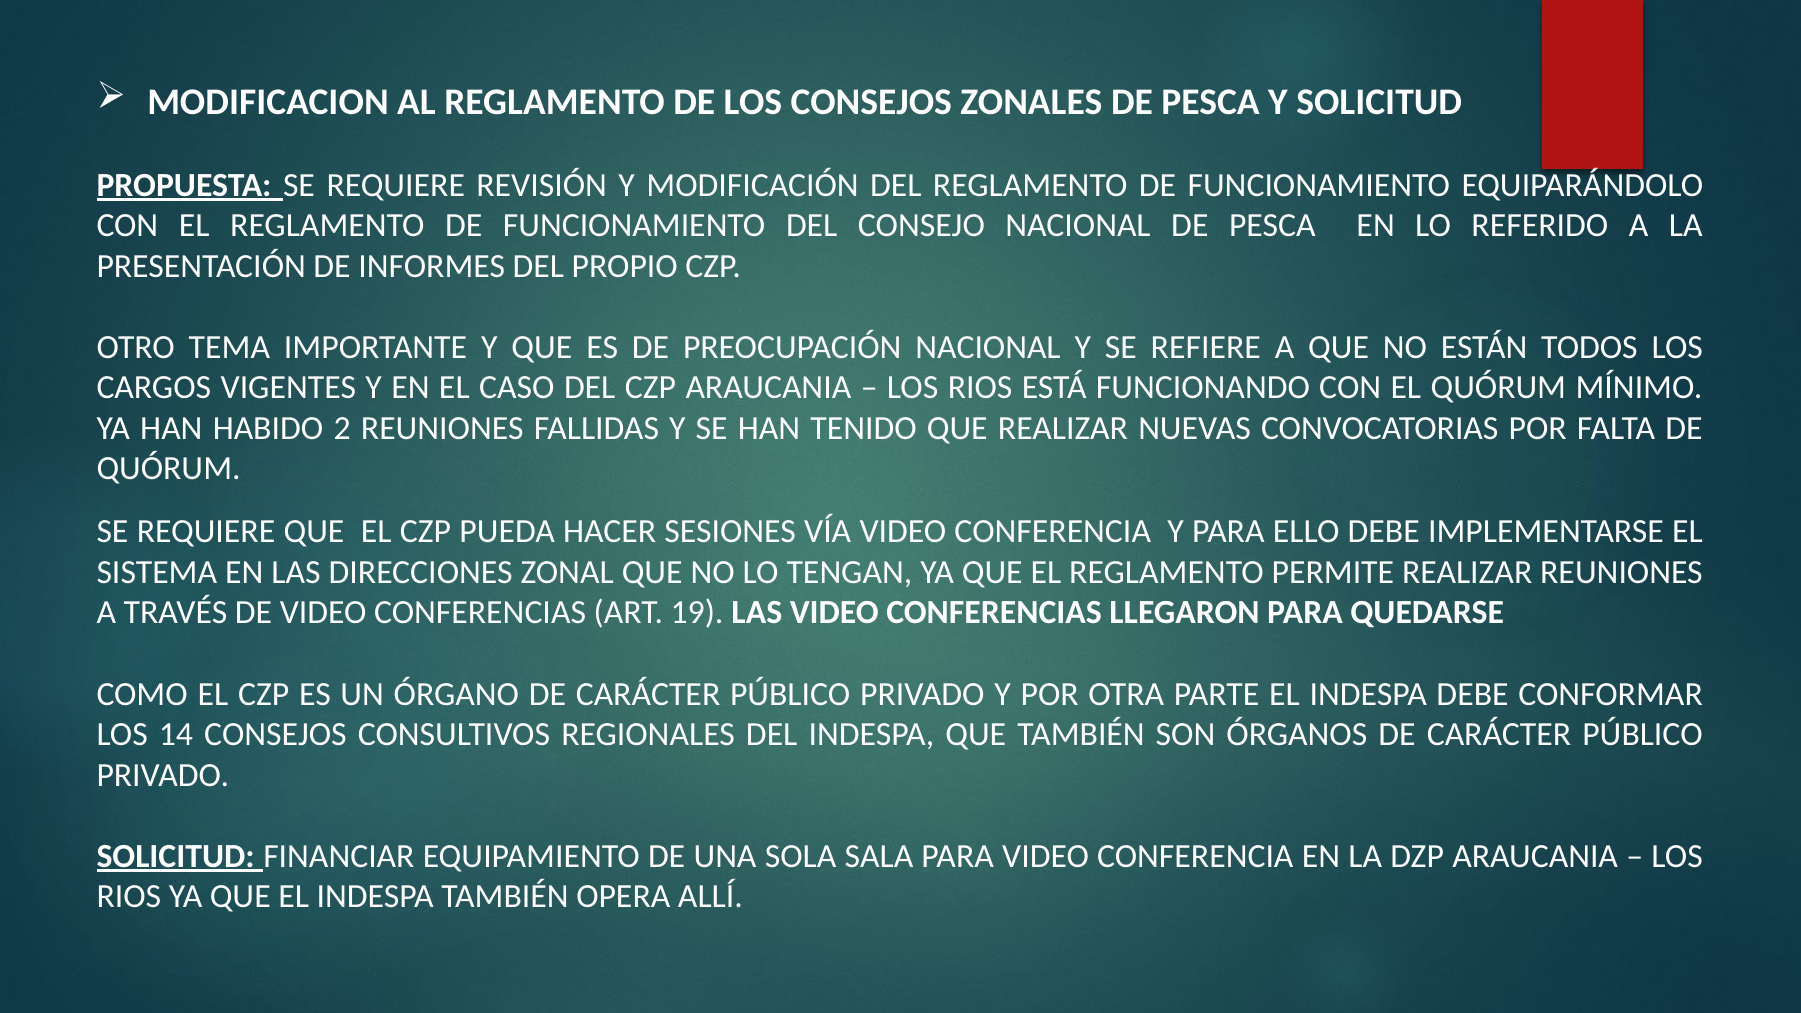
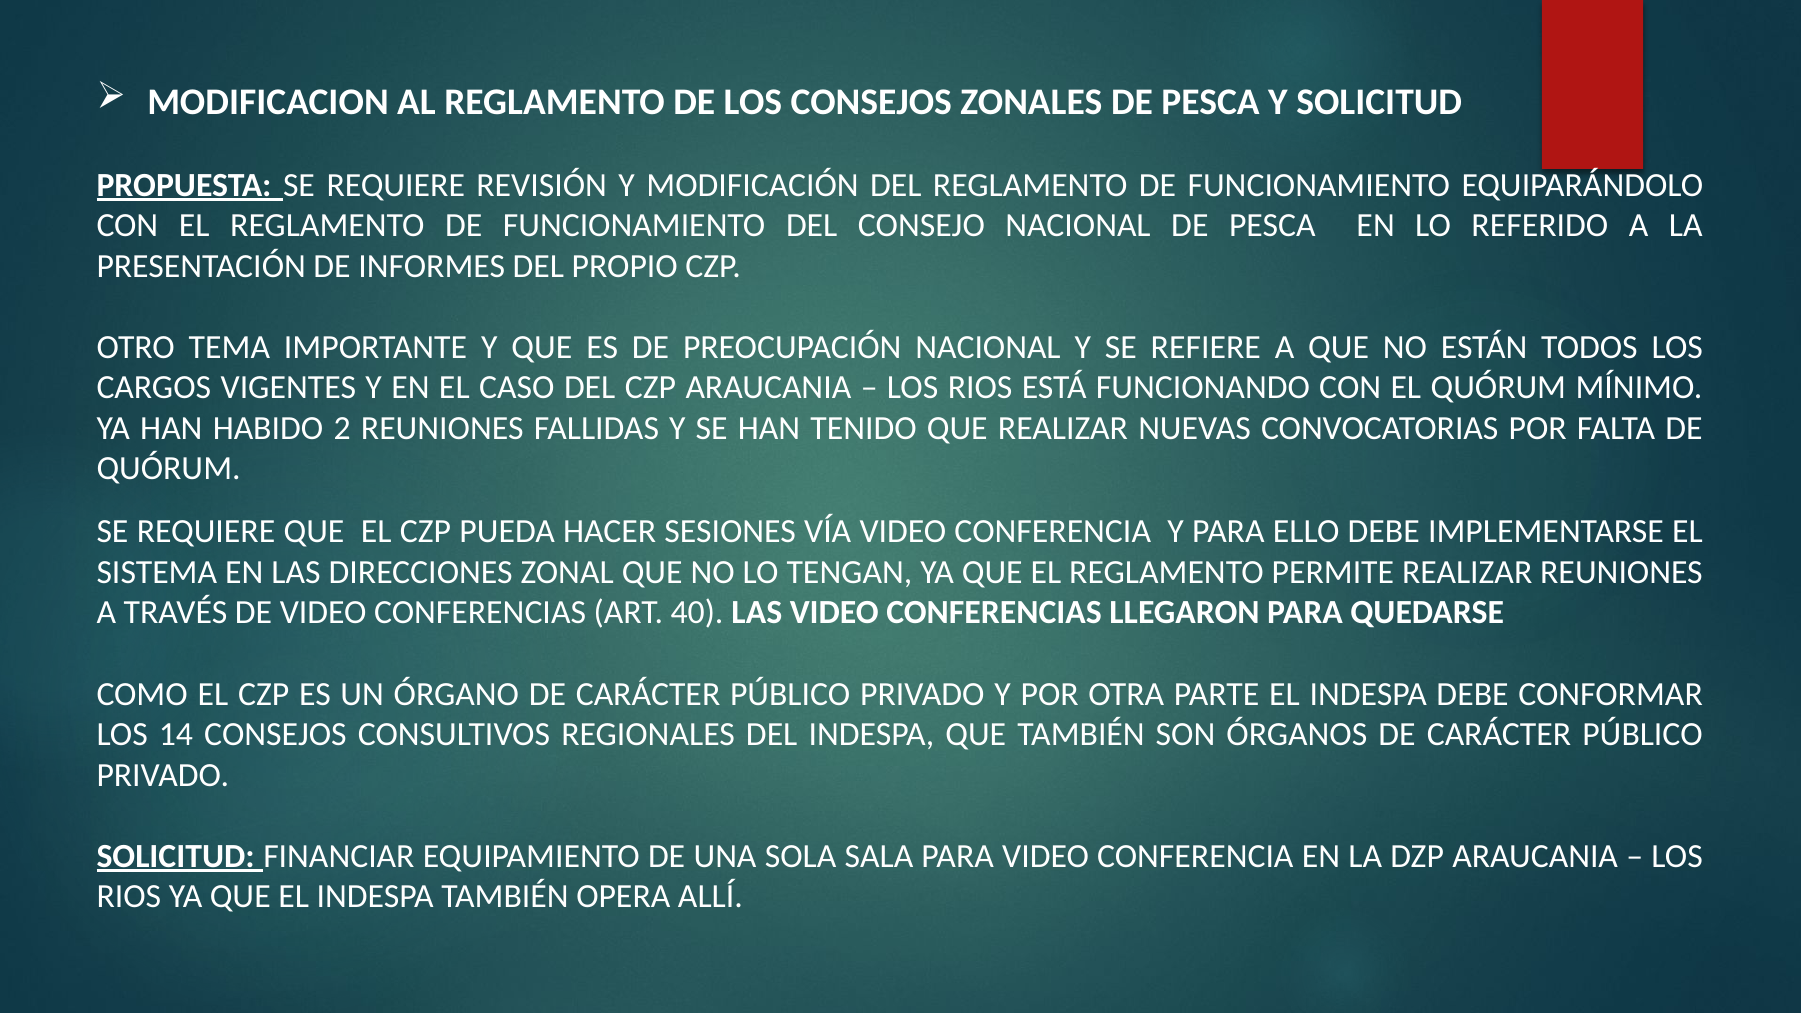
19: 19 -> 40
